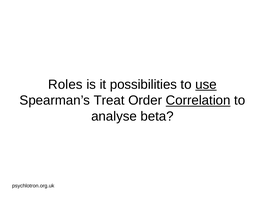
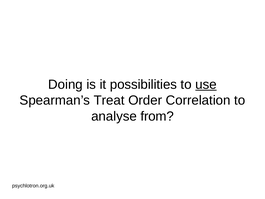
Roles: Roles -> Doing
Correlation underline: present -> none
beta: beta -> from
